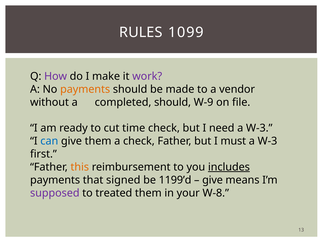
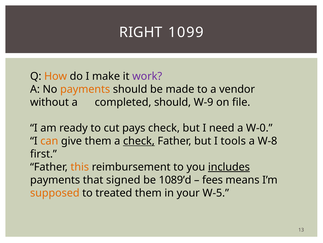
RULES: RULES -> RIGHT
How colour: purple -> orange
time: time -> pays
need a W-3: W-3 -> W-0
can colour: blue -> orange
check at (139, 141) underline: none -> present
must: must -> tools
W-3 at (267, 141): W-3 -> W-8
1199’d: 1199’d -> 1089’d
give at (213, 179): give -> fees
supposed colour: purple -> orange
W-8: W-8 -> W-5
